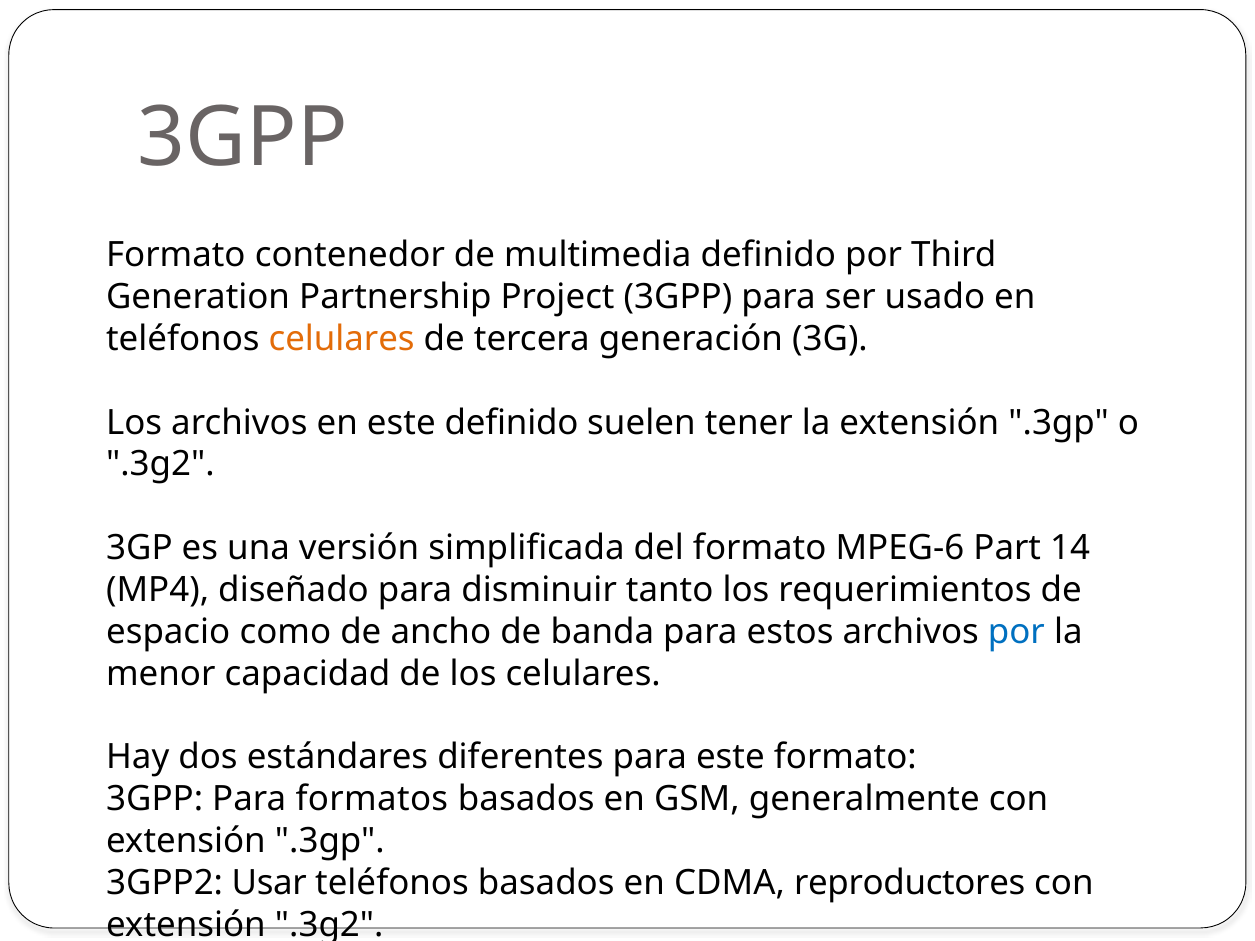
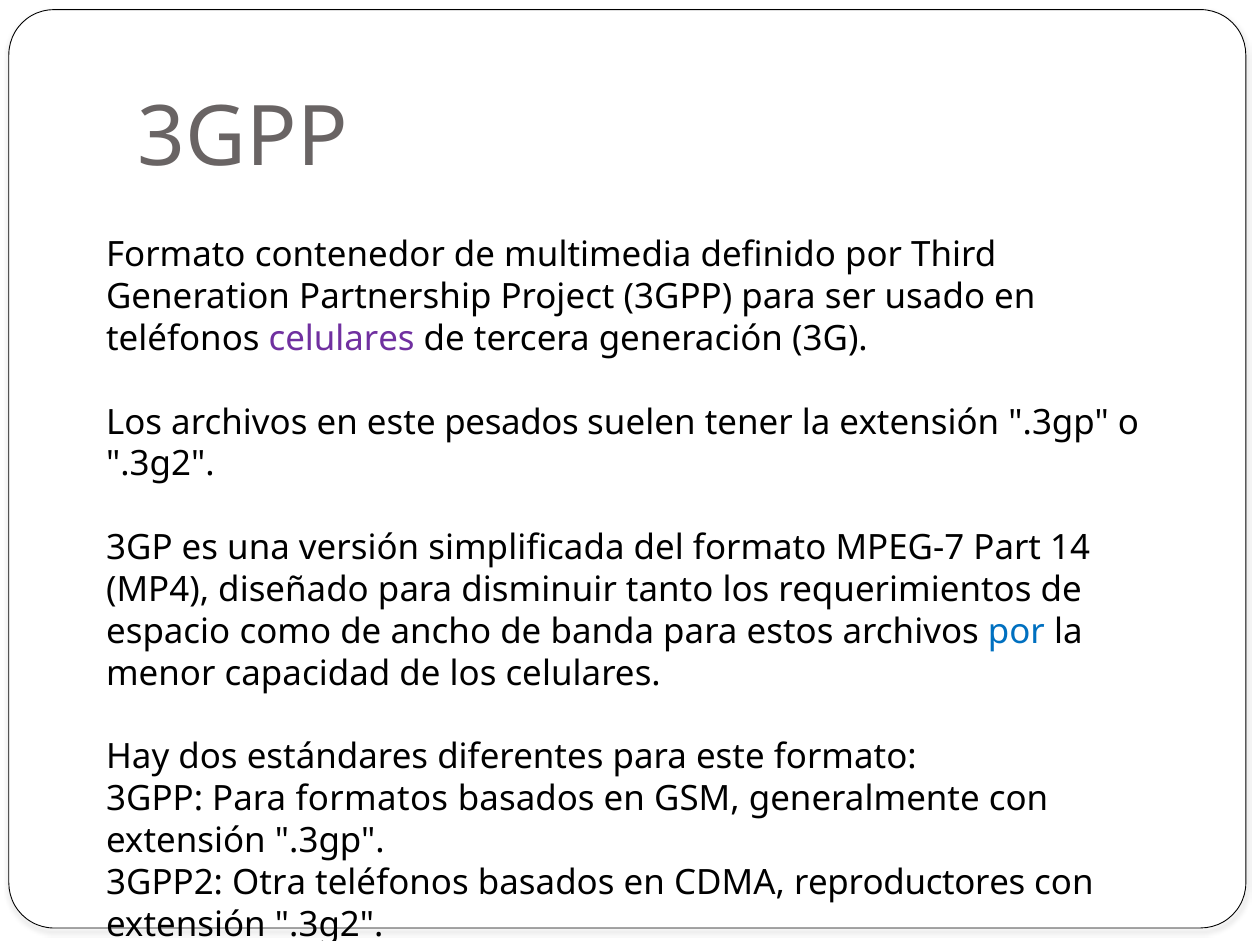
celulares at (342, 339) colour: orange -> purple
este definido: definido -> pesados
MPEG-6: MPEG-6 -> MPEG-7
Usar: Usar -> Otra
